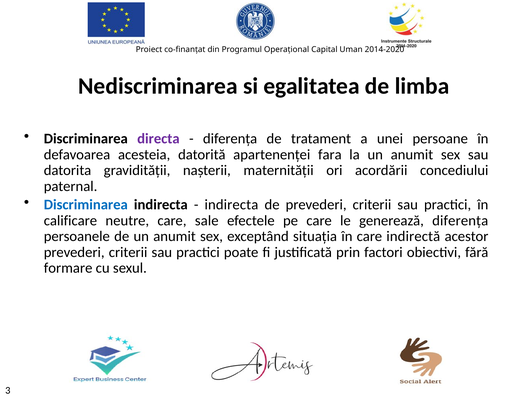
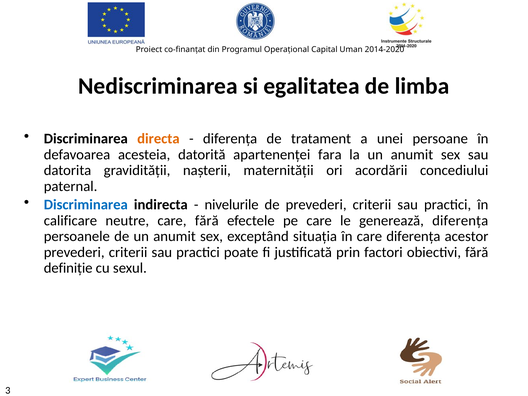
directa colour: purple -> orange
indirecta at (231, 205): indirecta -> nivelurile
care sale: sale -> fără
care indirectă: indirectă -> diferenţa
formare: formare -> definiţie
